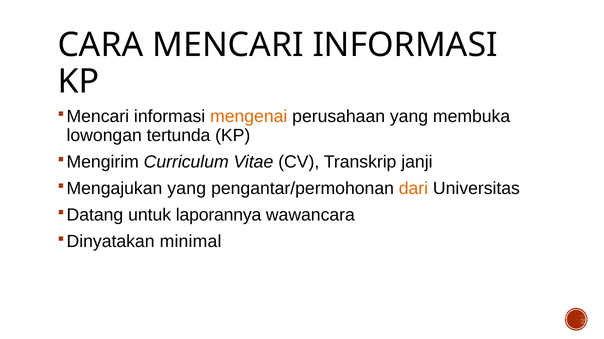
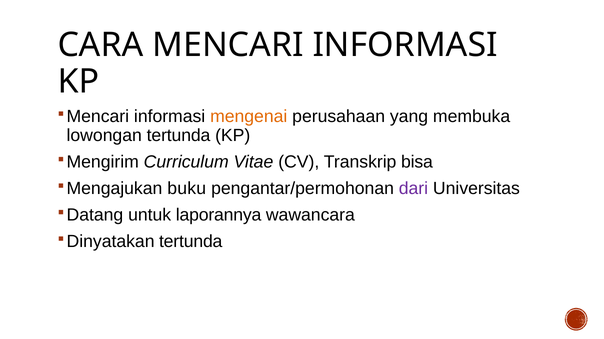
janji: janji -> bisa
yang at (187, 189): yang -> buku
dari colour: orange -> purple
minimal at (191, 242): minimal -> tertunda
